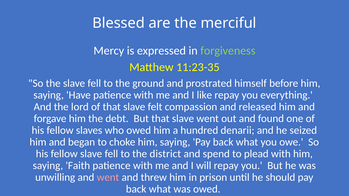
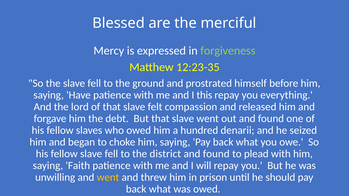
11:23-35: 11:23-35 -> 12:23-35
like: like -> this
spend at (216, 154): spend -> found
went at (108, 178) colour: pink -> yellow
